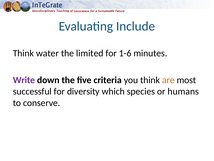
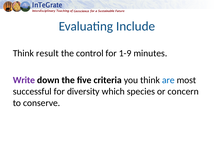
water: water -> result
limited: limited -> control
1-6: 1-6 -> 1-9
are colour: orange -> blue
humans: humans -> concern
